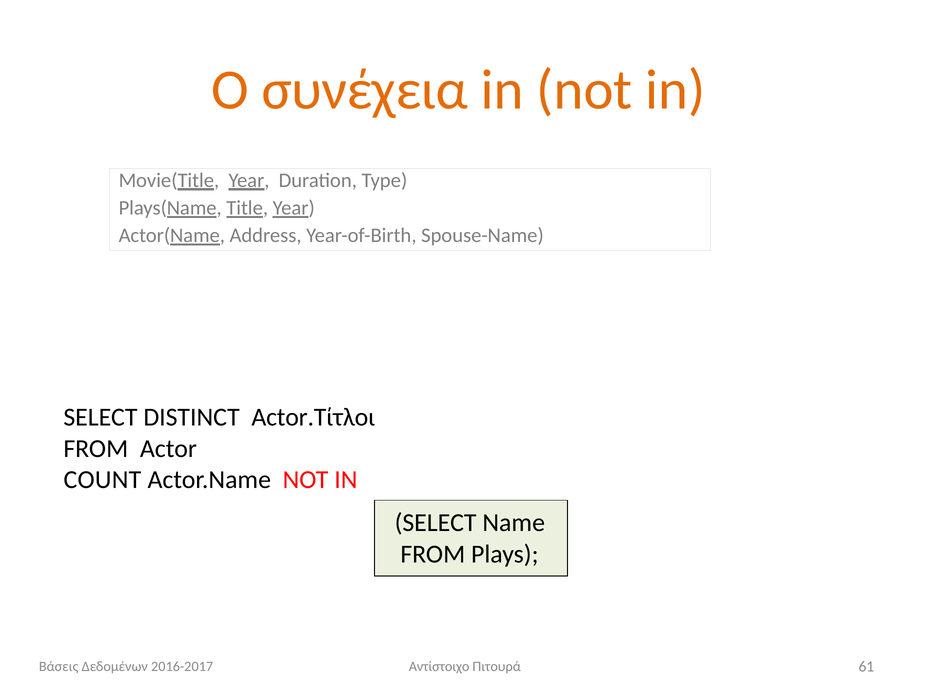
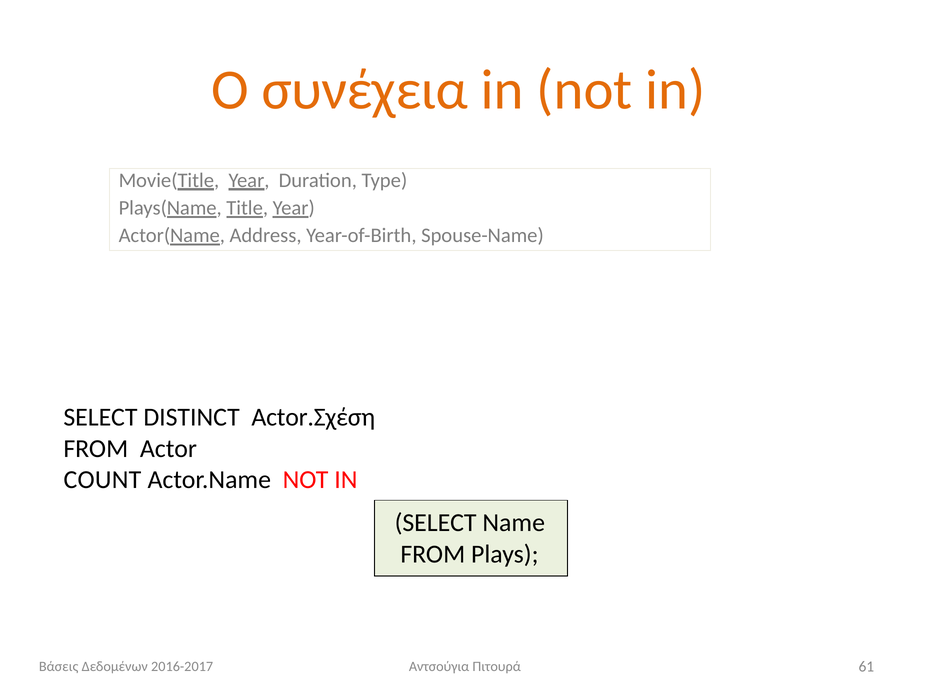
Actor.Τίτλοι: Actor.Τίτλοι -> Actor.Σχέση
Αντίστοιχο: Αντίστοιχο -> Αντσούγια
